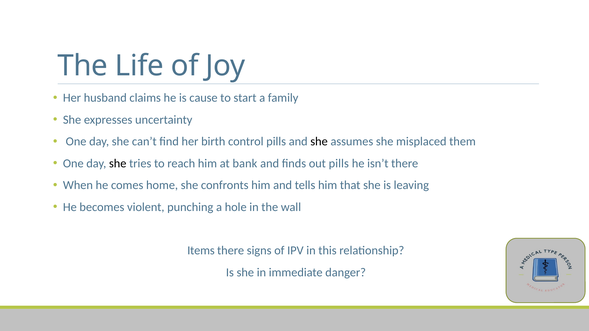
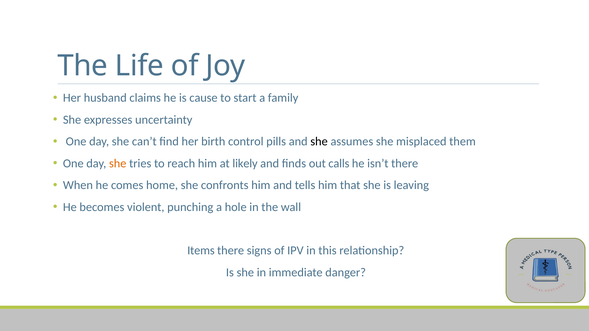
she at (118, 163) colour: black -> orange
bank: bank -> likely
out pills: pills -> calls
